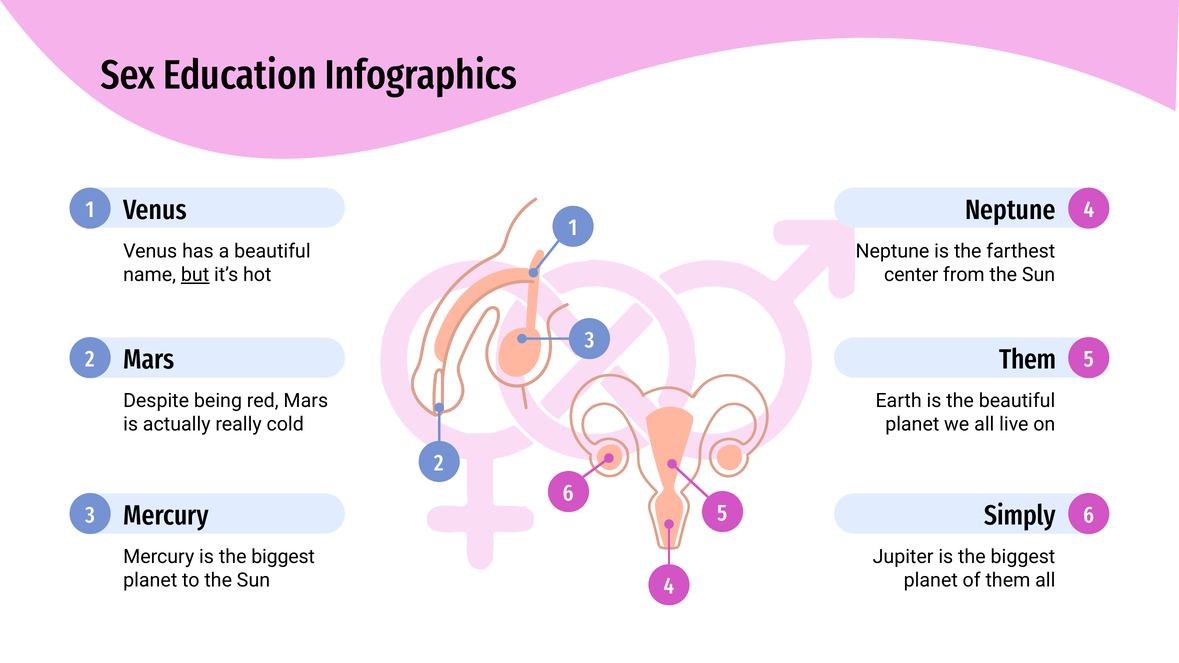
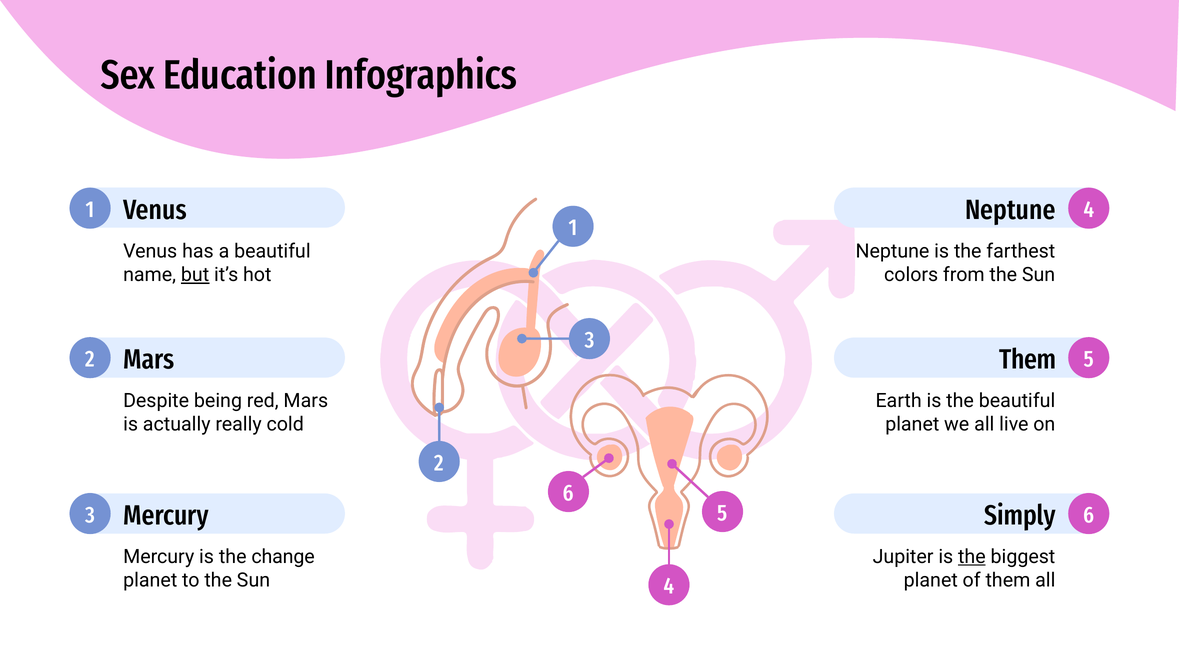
center: center -> colors
Mercury is the biggest: biggest -> change
the at (972, 557) underline: none -> present
